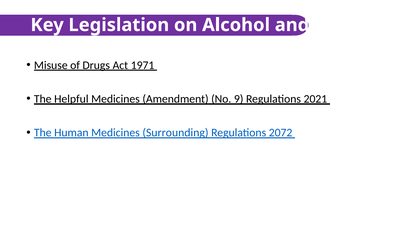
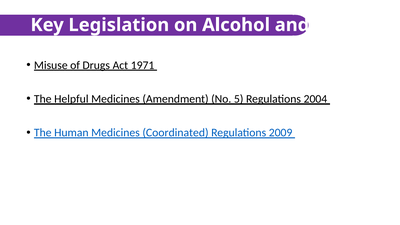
9: 9 -> 5
2021: 2021 -> 2004
Surrounding: Surrounding -> Coordinated
2072: 2072 -> 2009
